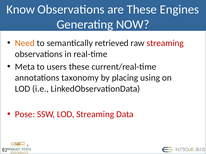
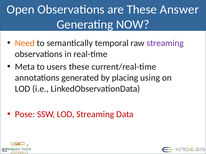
Know: Know -> Open
Engines: Engines -> Answer
retrieved: retrieved -> temporal
streaming at (165, 43) colour: red -> purple
taxonomy: taxonomy -> generated
